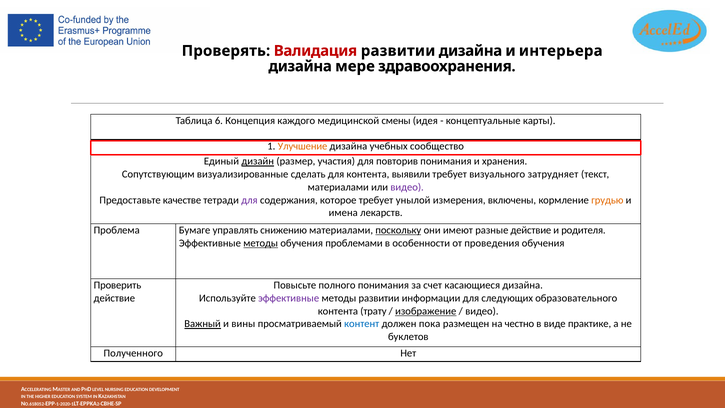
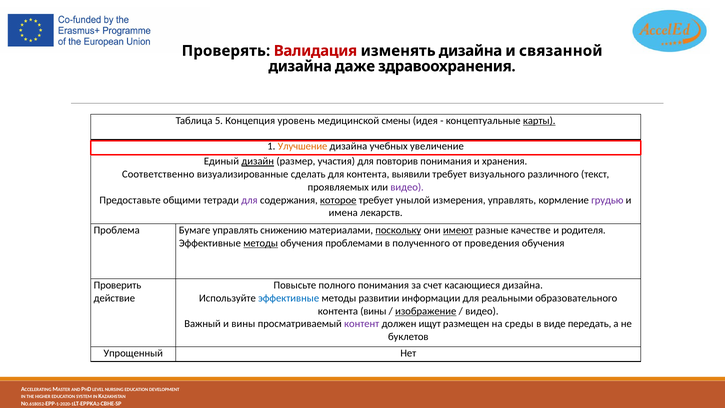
Валидация развитии: развитии -> изменять
интерьера: интерьера -> связанной
мере: мере -> даже
6: 6 -> 5
каждого: каждого -> уровень
карты underline: none -> present
сообщество: сообщество -> увеличение
Сопутствующим: Сопутствующим -> Соответственно
затрудняет: затрудняет -> различного
материалами at (338, 187): материалами -> проявляемых
качестве: качестве -> общими
которое underline: none -> present
измерения включены: включены -> управлять
грудью colour: orange -> purple
имеют underline: none -> present
разные действие: действие -> качестве
особенности: особенности -> полученного
эффективные at (289, 298) colour: purple -> blue
следующих: следующих -> реальными
контента трату: трату -> вины
Важный underline: present -> none
контент colour: blue -> purple
пока: пока -> ищут
честно: честно -> среды
практике: практике -> передать
Полученного: Полученного -> Упрощенный
